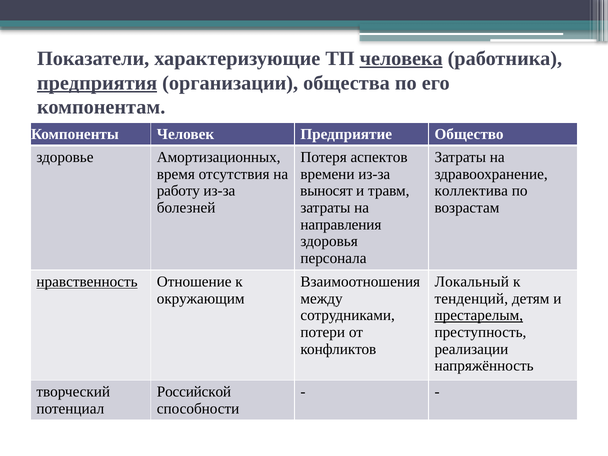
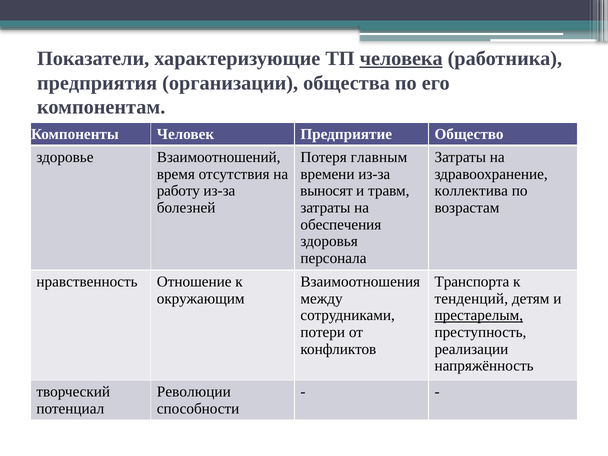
предприятия underline: present -> none
Амортизационных: Амортизационных -> Взаимоотношений
аспектов: аспектов -> главным
направления: направления -> обеспечения
нравственность underline: present -> none
Локальный: Локальный -> Транспорта
Российской: Российской -> Революции
